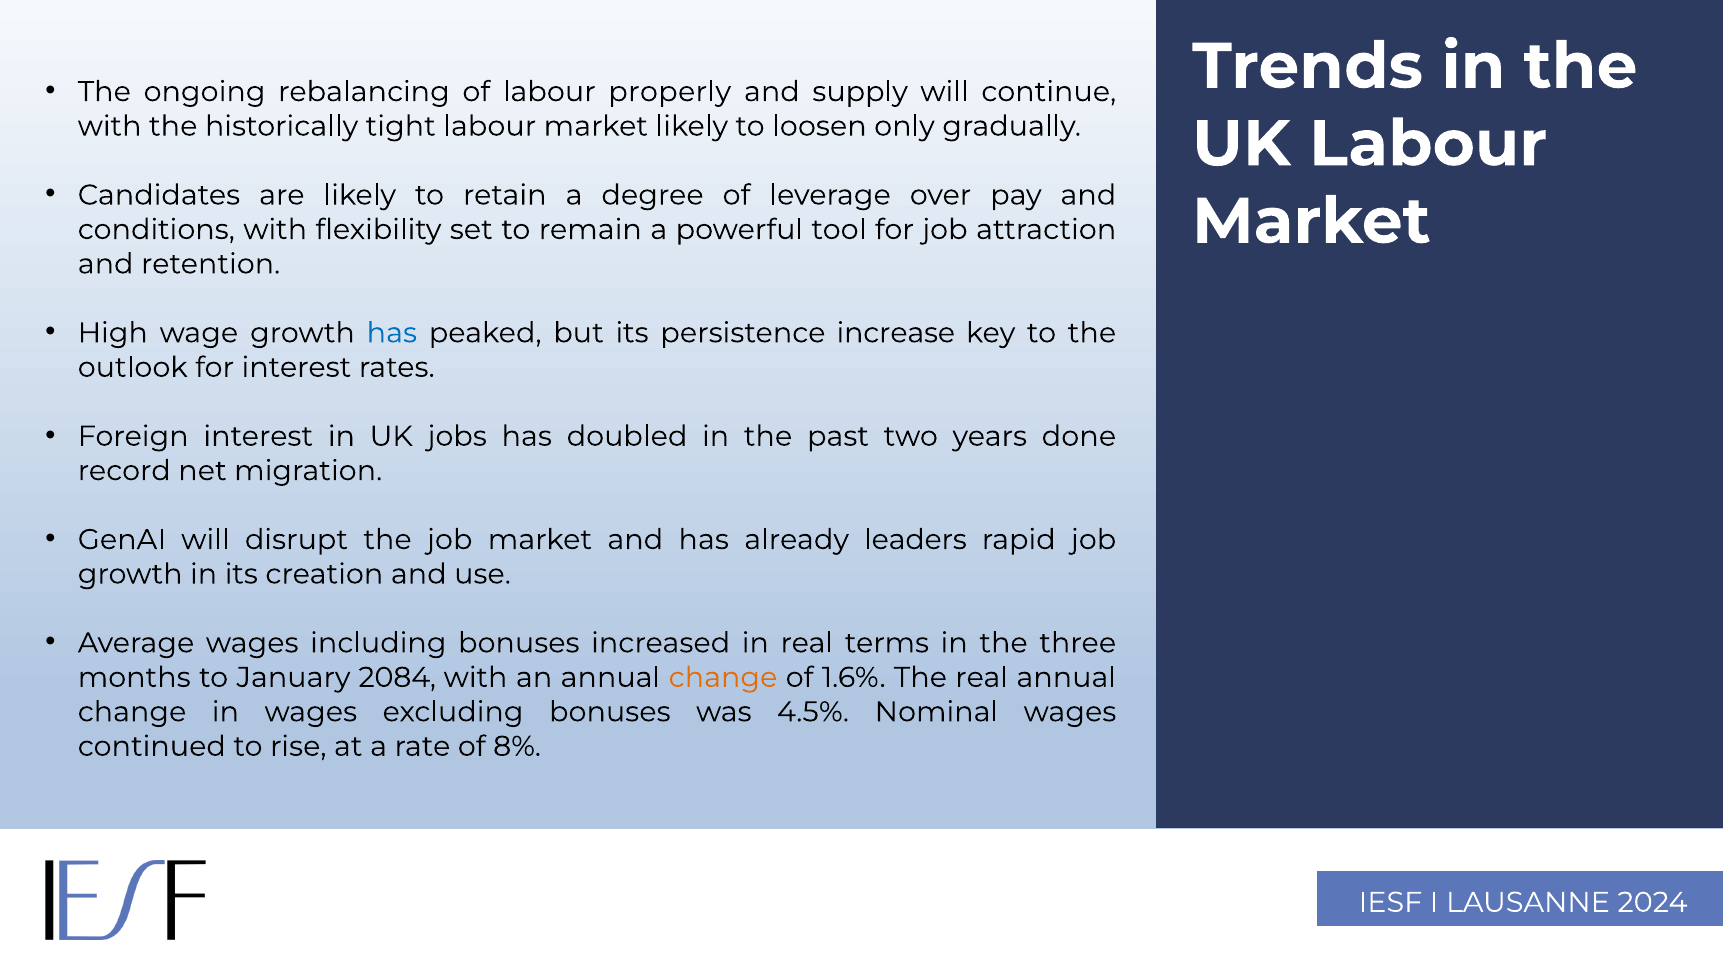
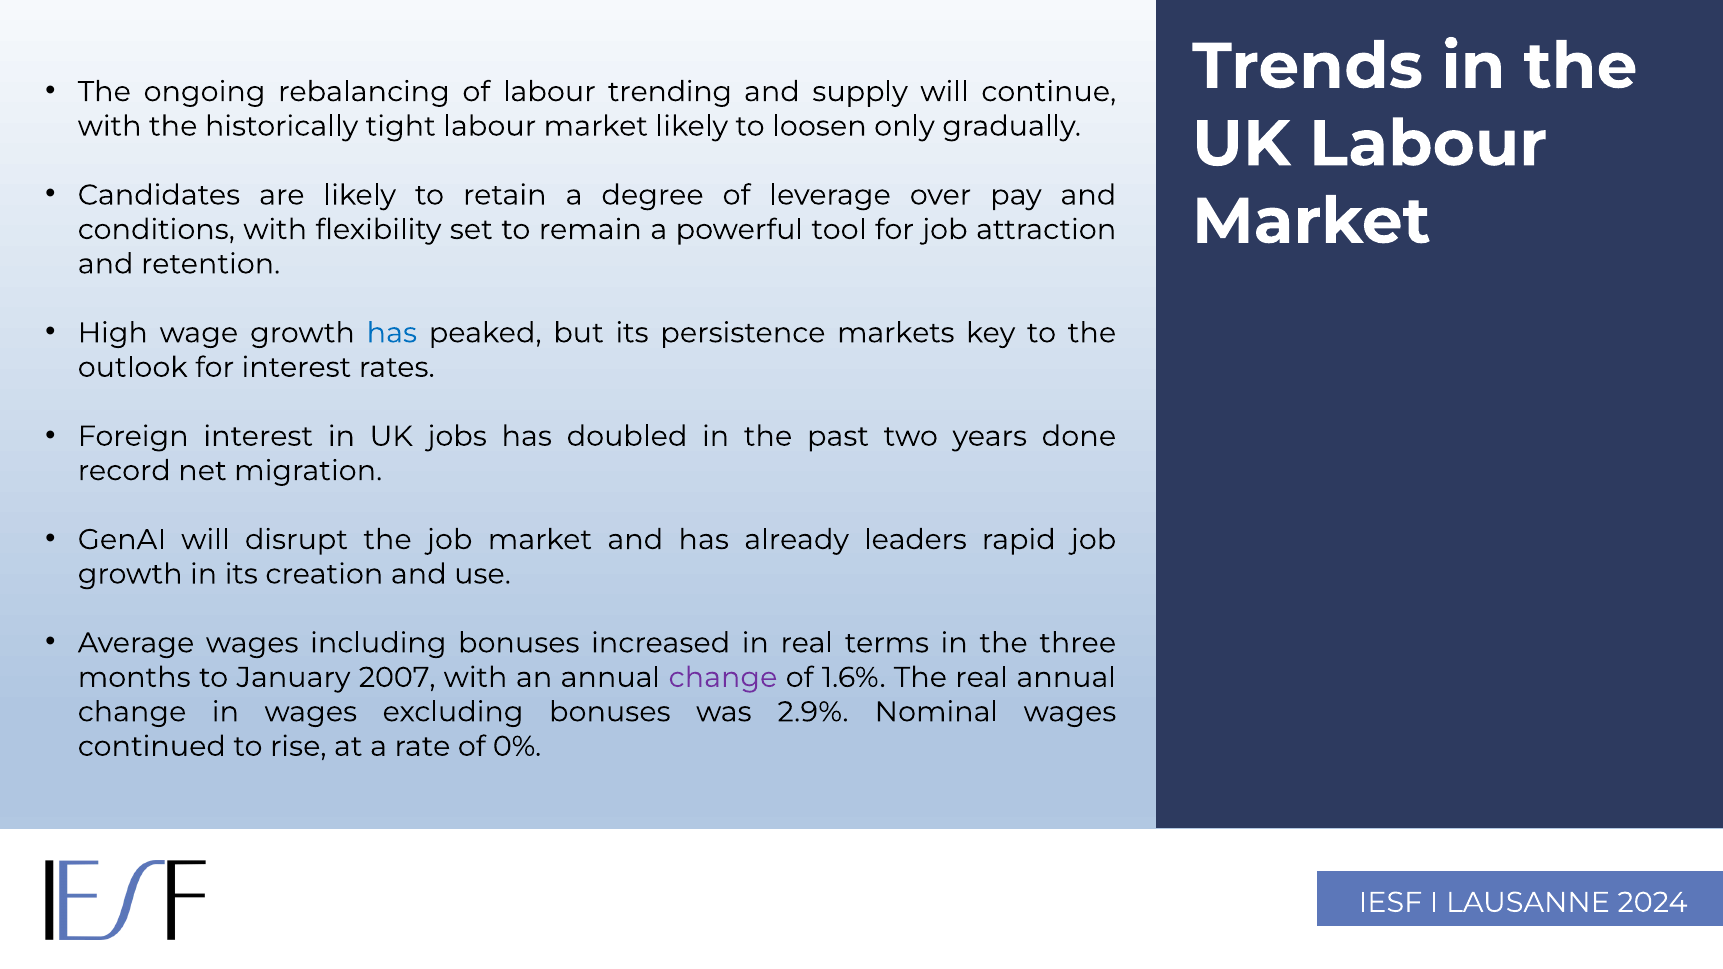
properly: properly -> trending
increase: increase -> markets
2084: 2084 -> 2007
change at (723, 678) colour: orange -> purple
4.5%: 4.5% -> 2.9%
8%: 8% -> 0%
